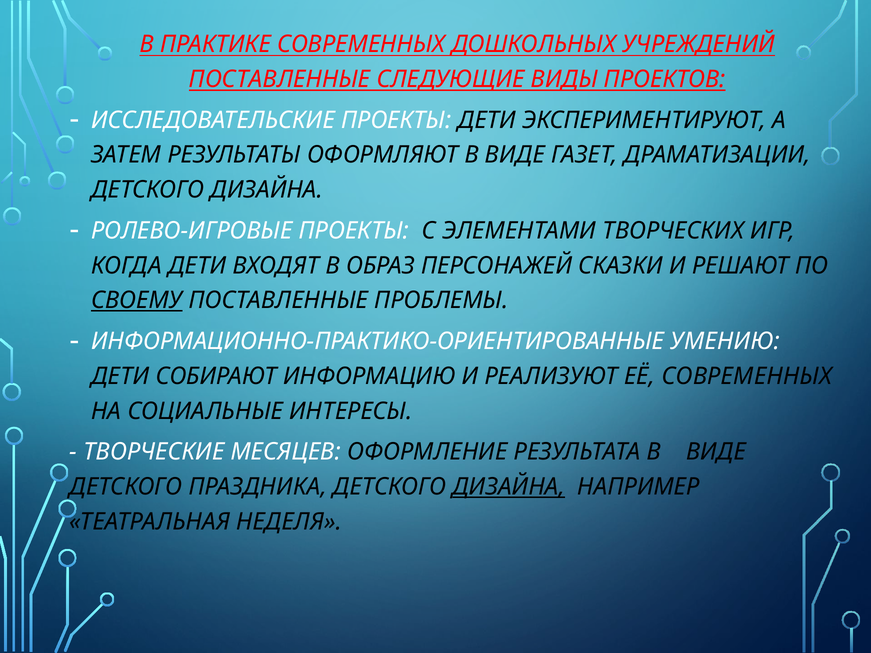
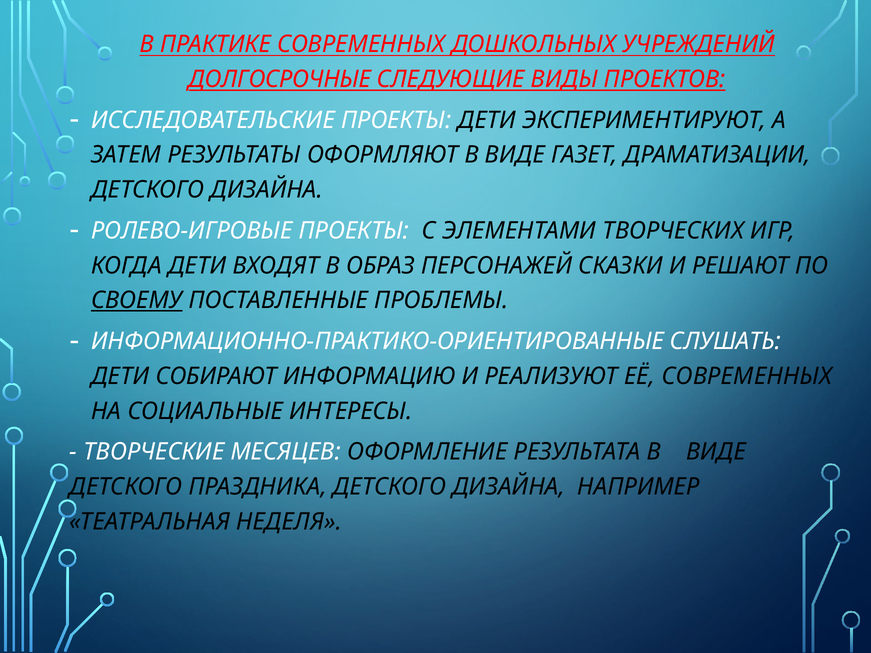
ПОСТАВЛЕННЫЕ at (279, 79): ПОСТАВЛЕННЫЕ -> ДОЛГОСРОЧНЫЕ
УМЕНИЮ: УМЕНИЮ -> СЛУШАТЬ
ДИЗАЙНА at (509, 487) underline: present -> none
